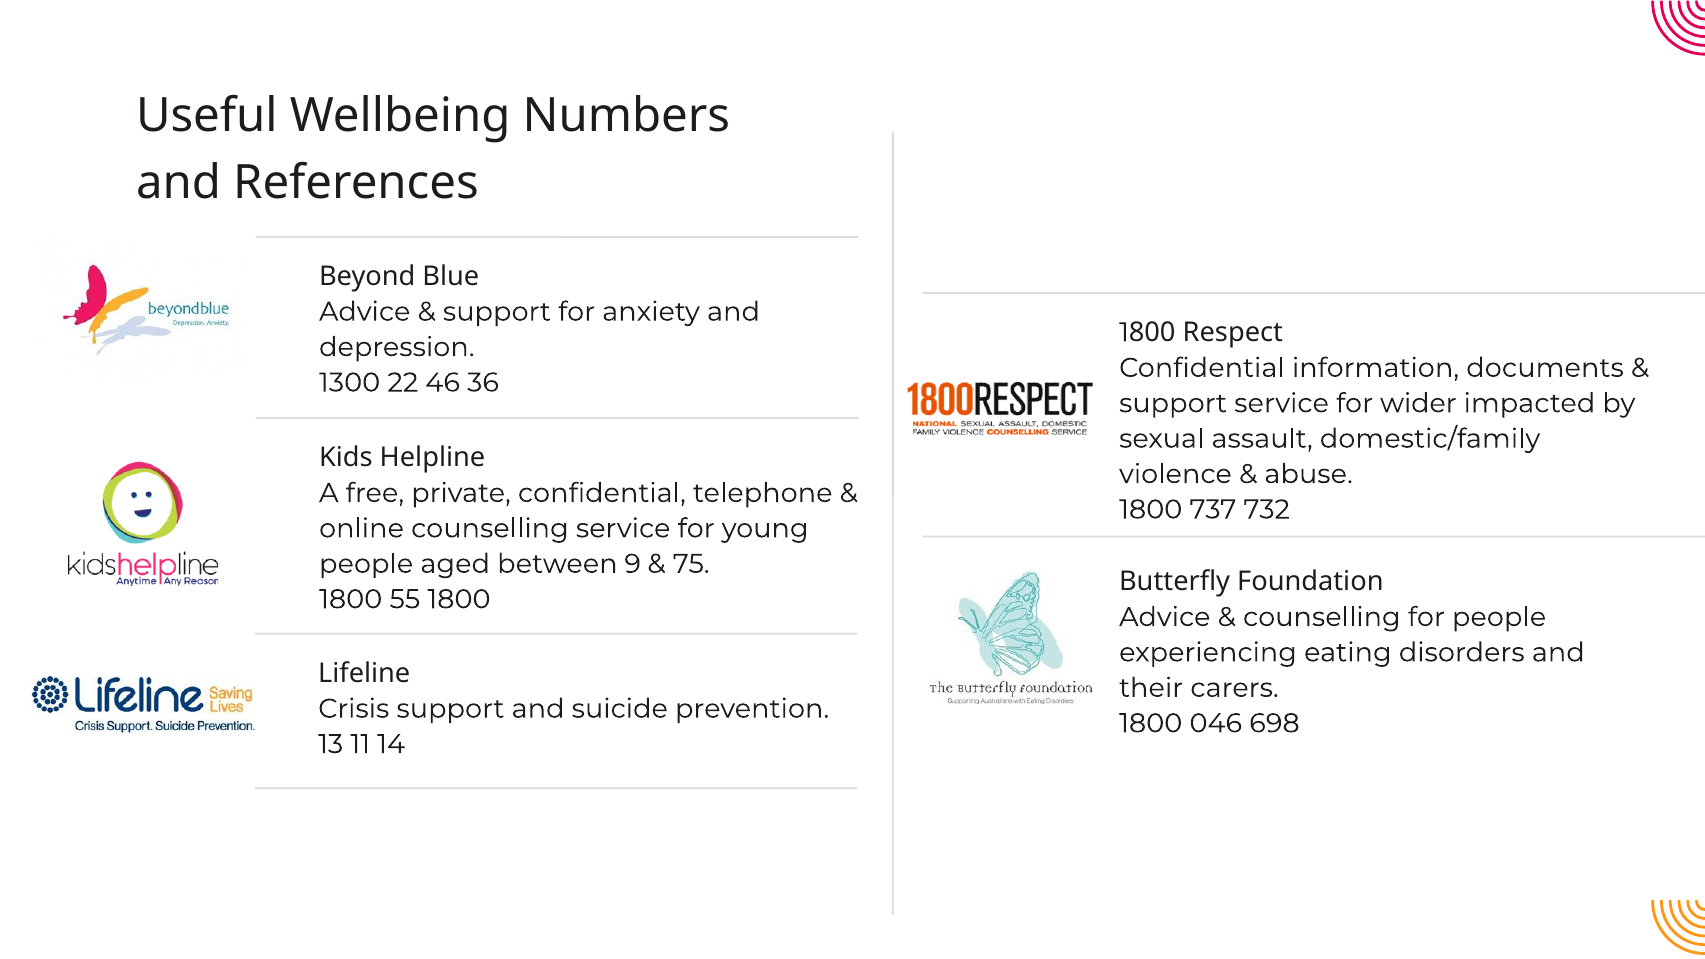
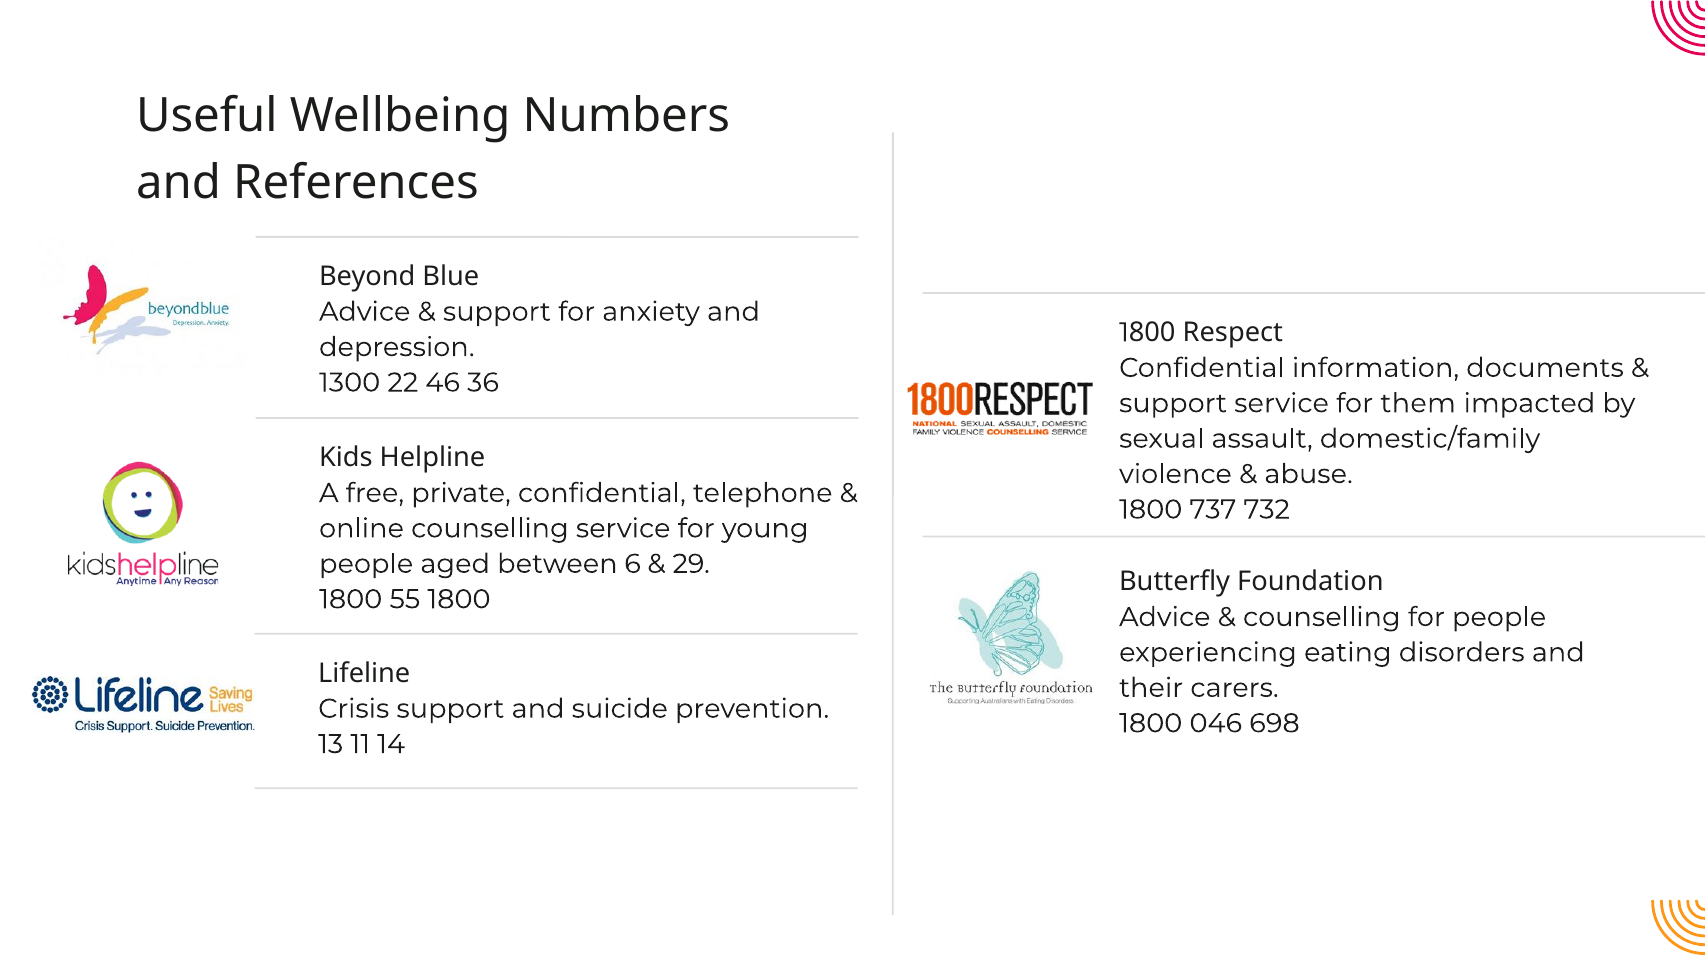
wider: wider -> them
9: 9 -> 6
75: 75 -> 29
